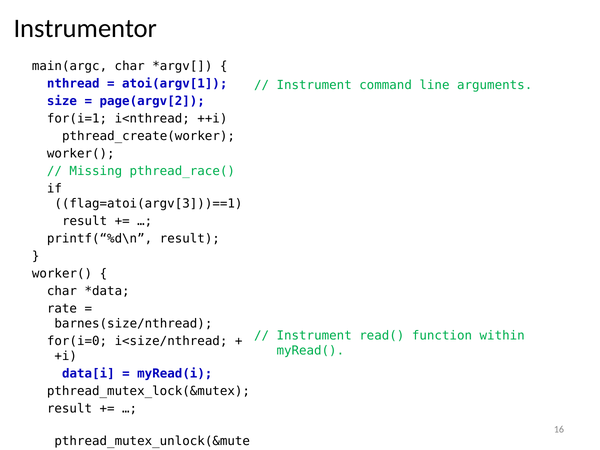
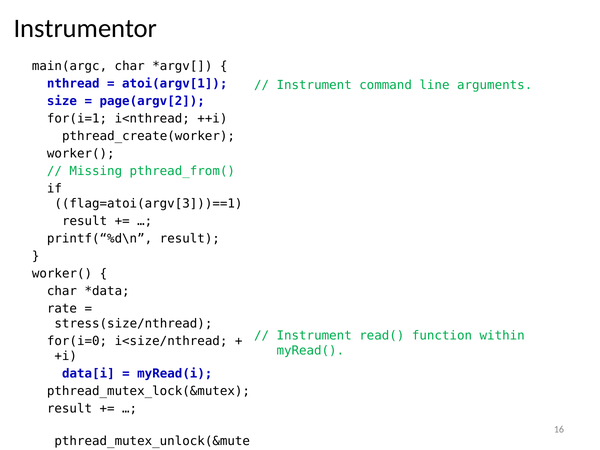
pthread_race(: pthread_race( -> pthread_from(
barnes(size/nthread: barnes(size/nthread -> stress(size/nthread
